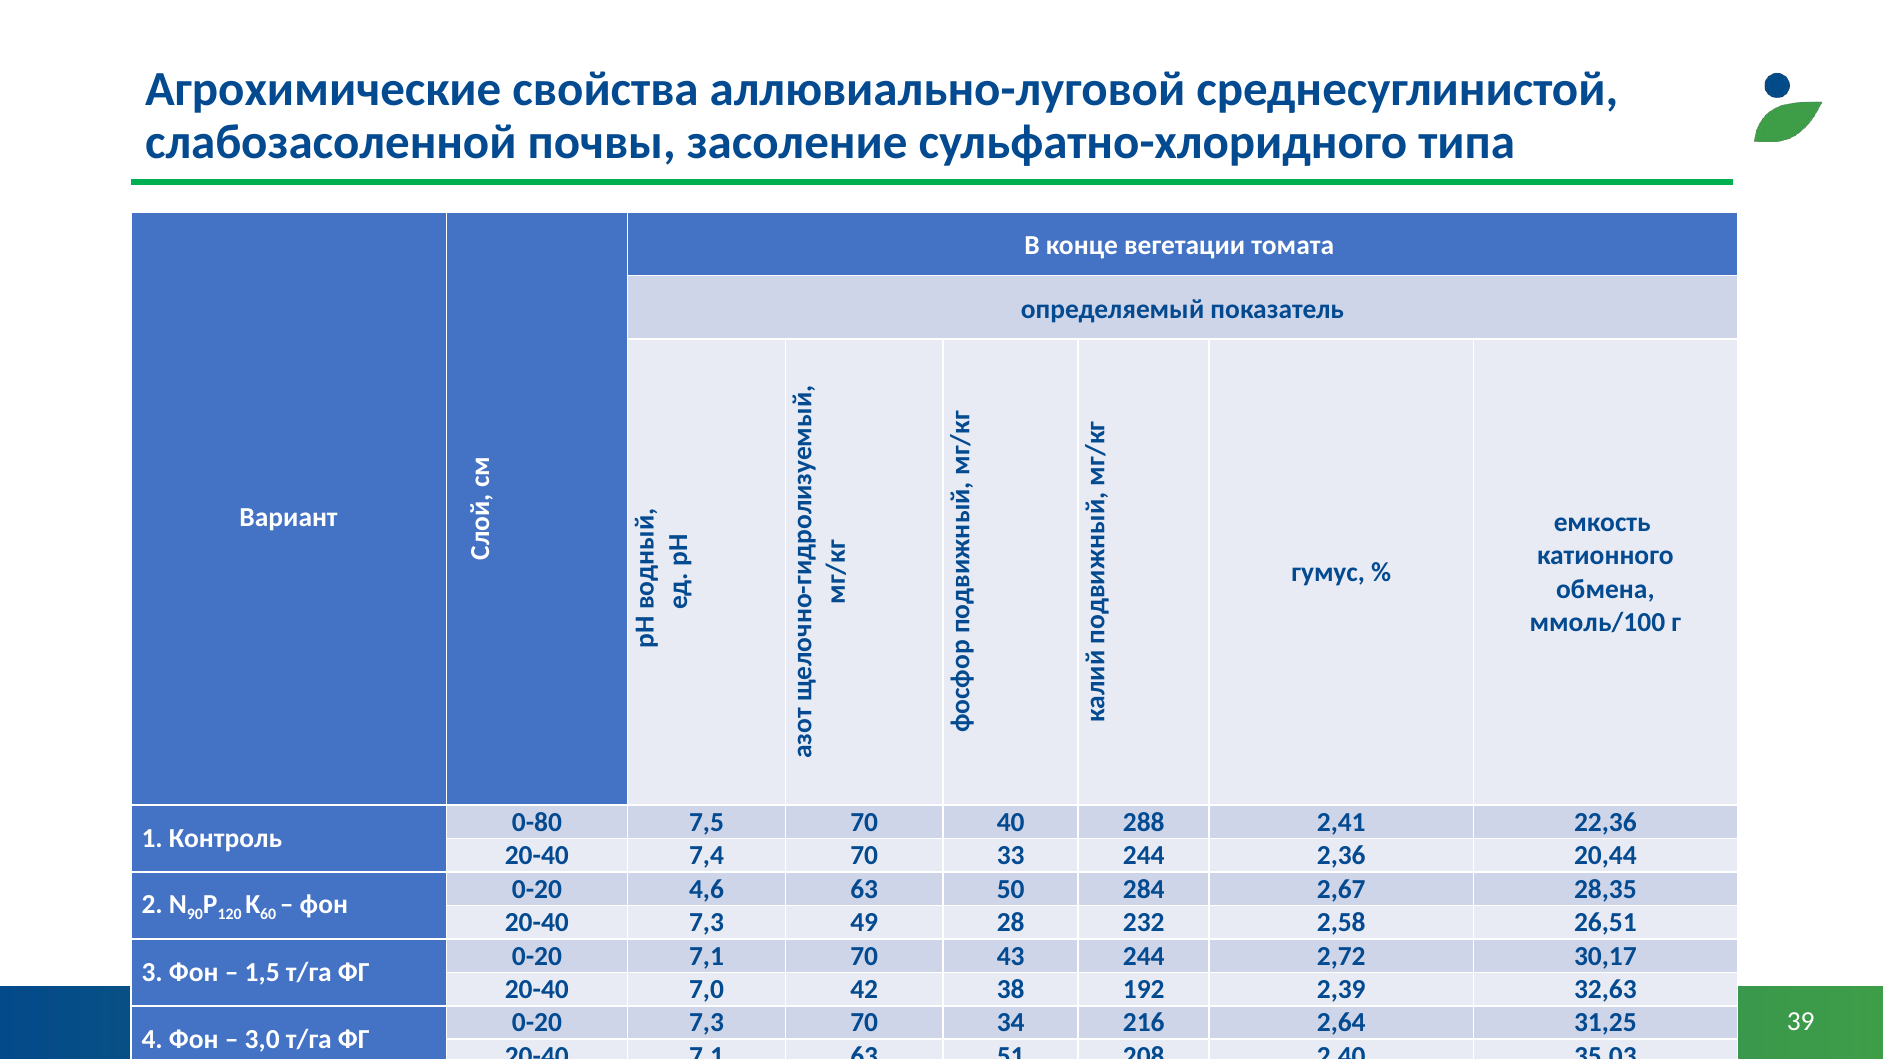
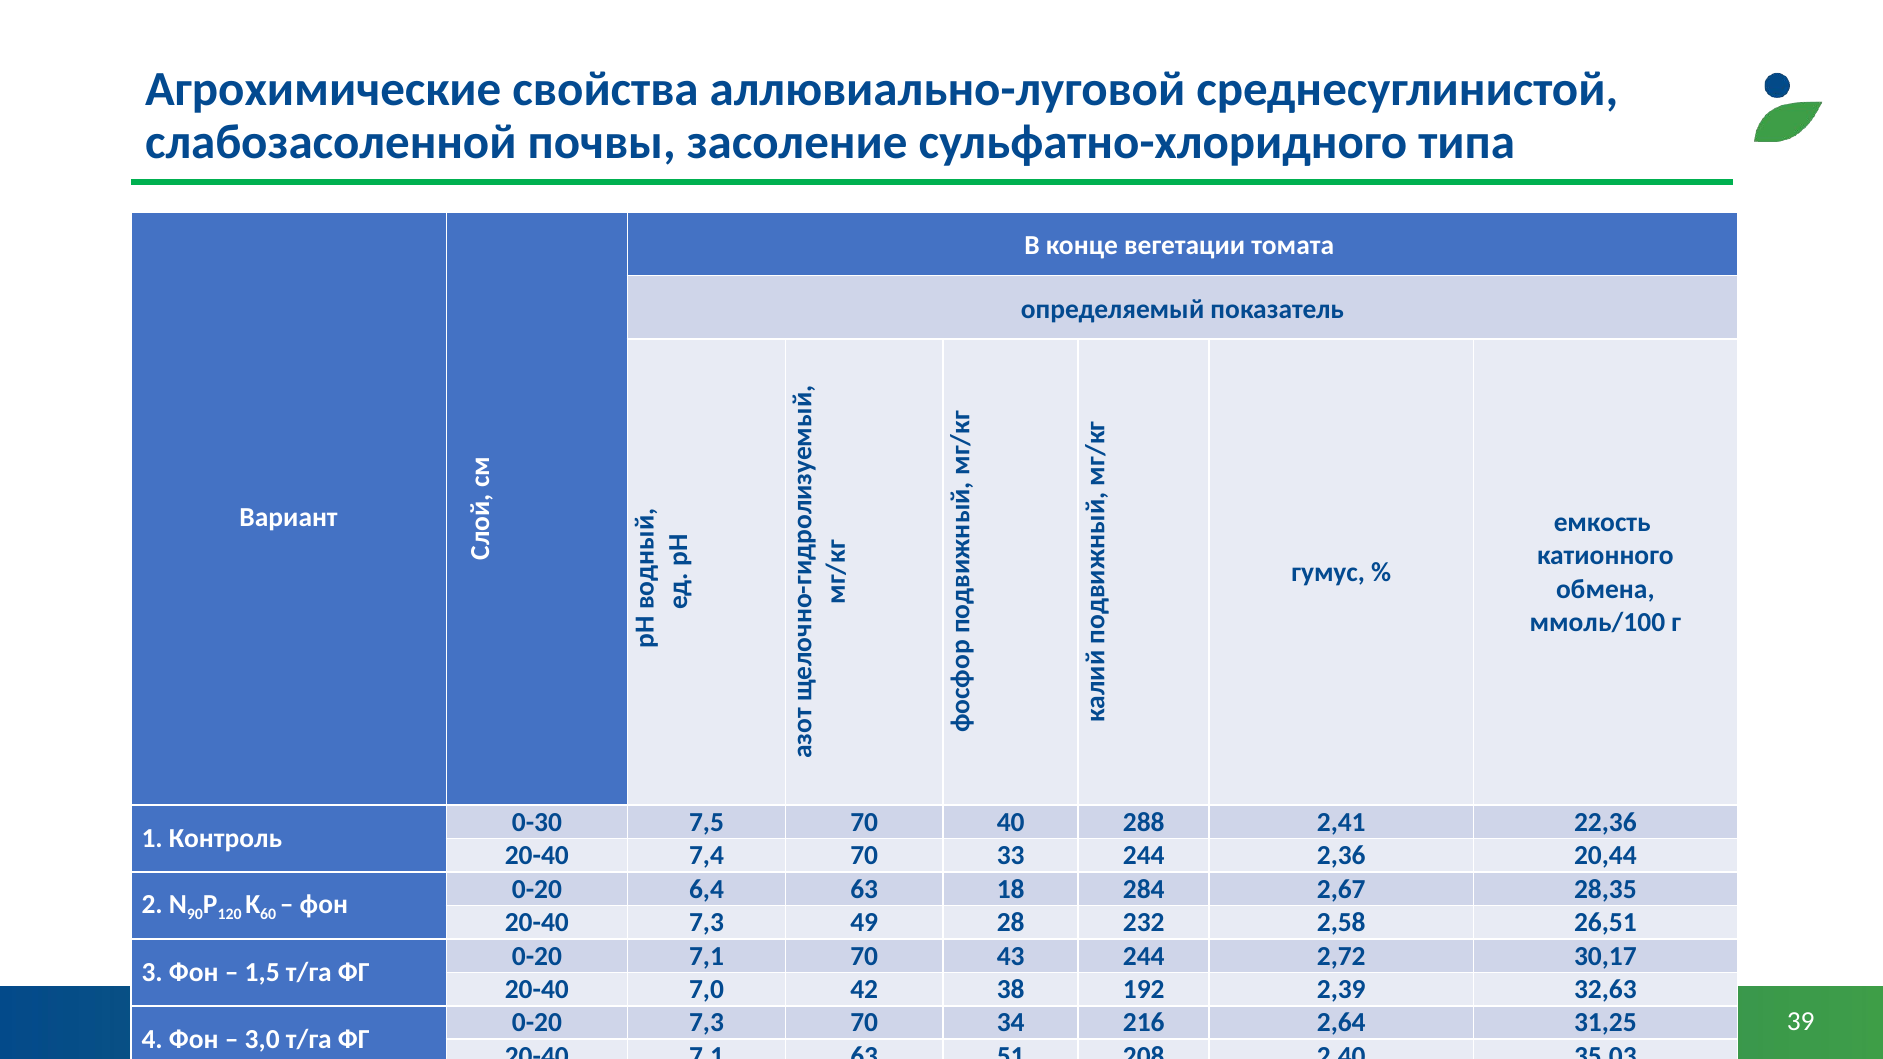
0-80: 0-80 -> 0-30
4,6: 4,6 -> 6,4
50: 50 -> 18
